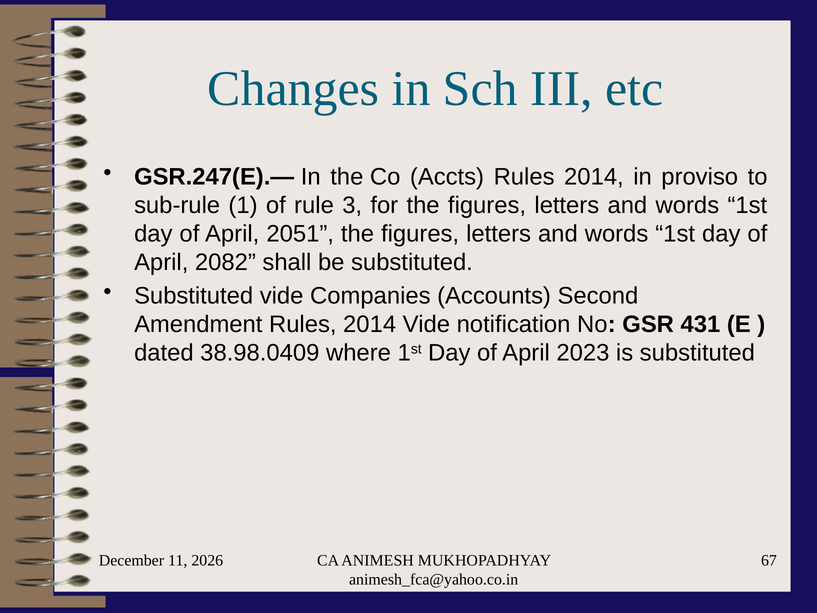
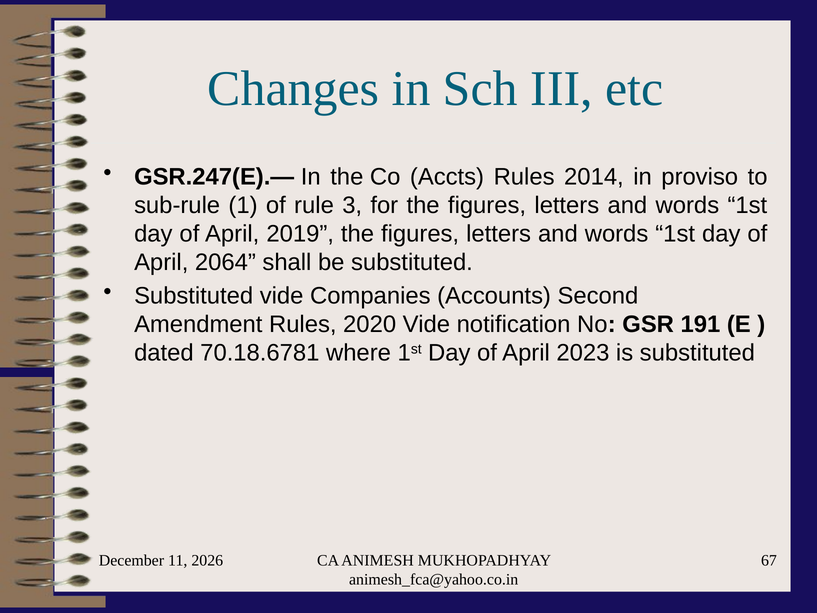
2051: 2051 -> 2019
2082: 2082 -> 2064
Amendment Rules 2014: 2014 -> 2020
431: 431 -> 191
38.98.0409: 38.98.0409 -> 70.18.6781
